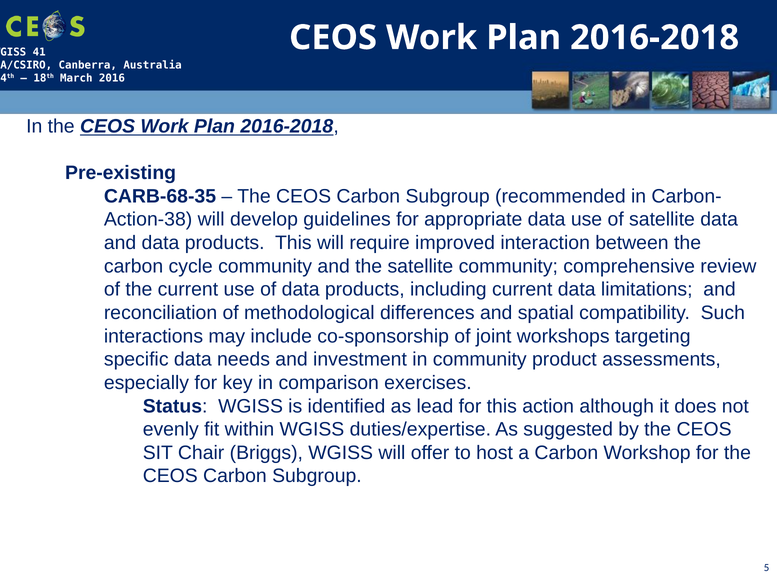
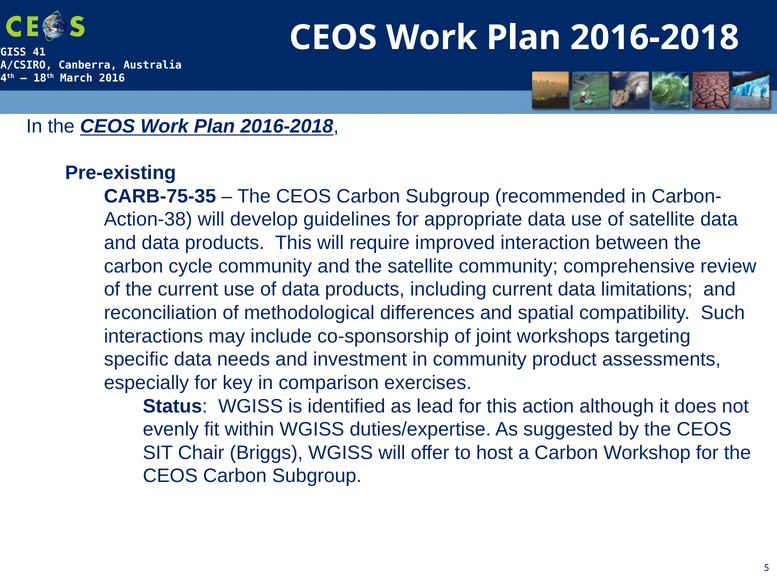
CARB-68-35: CARB-68-35 -> CARB-75-35
